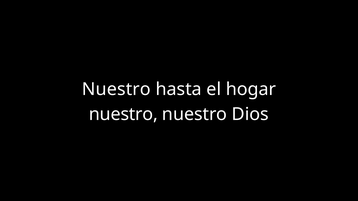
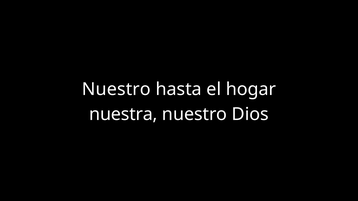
nuestro at (123, 114): nuestro -> nuestra
